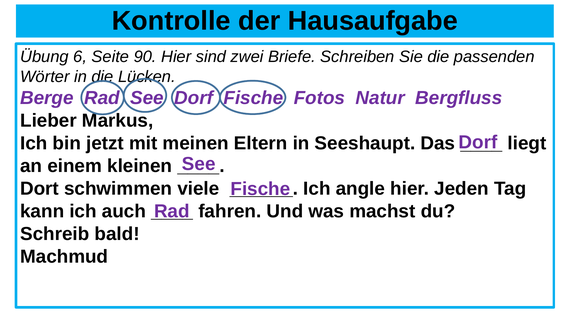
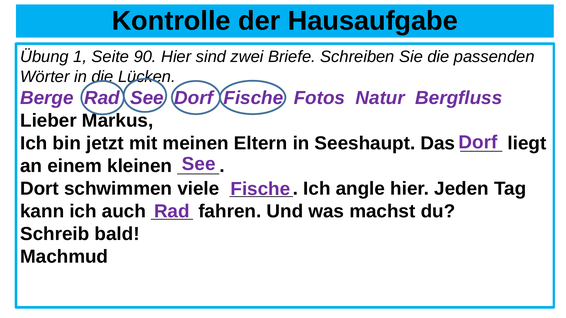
6: 6 -> 1
